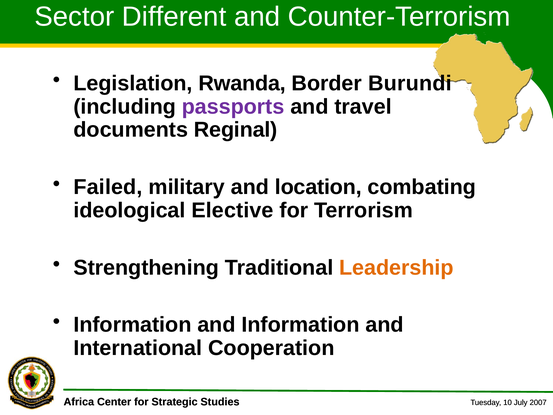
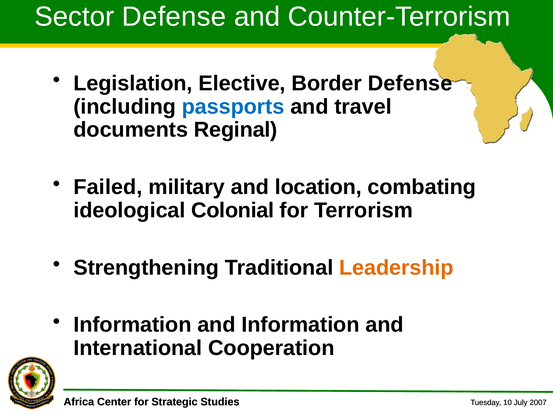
Sector Different: Different -> Defense
Rwanda: Rwanda -> Elective
Border Burundi: Burundi -> Defense
passports colour: purple -> blue
Elective: Elective -> Colonial
